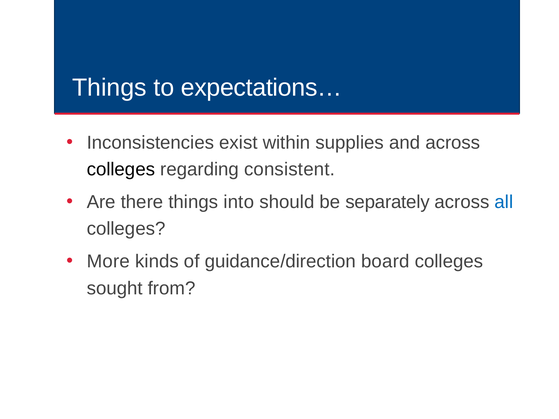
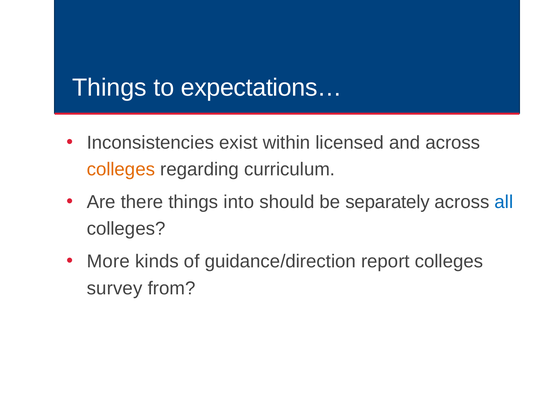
supplies: supplies -> licensed
colleges at (121, 169) colour: black -> orange
consistent: consistent -> curriculum
board: board -> report
sought: sought -> survey
